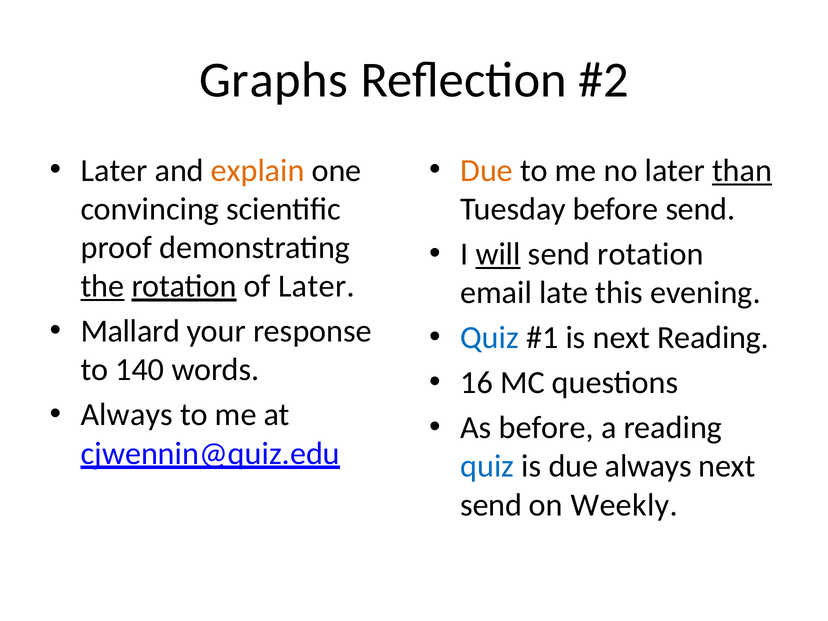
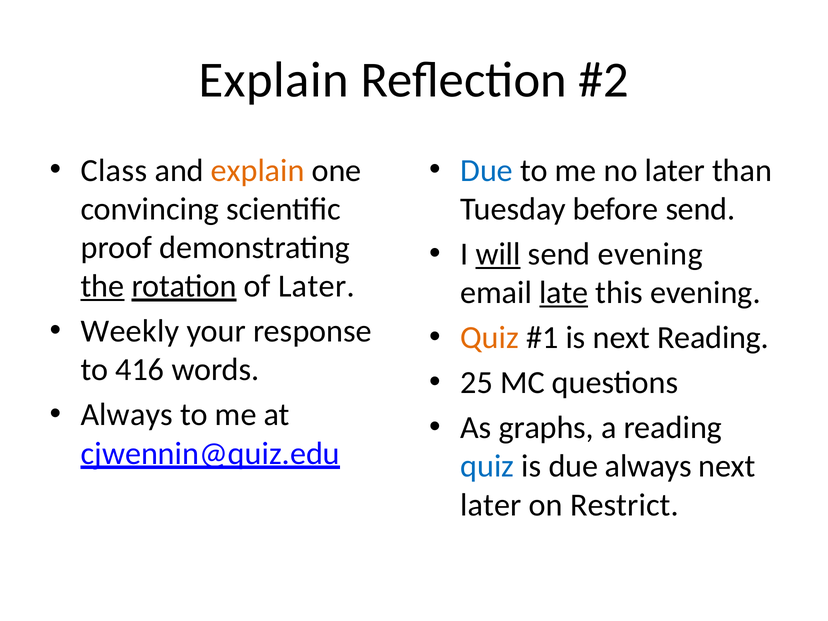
Graphs at (274, 80): Graphs -> Explain
Later at (114, 171): Later -> Class
Due at (487, 171) colour: orange -> blue
than underline: present -> none
send rotation: rotation -> evening
late underline: none -> present
Mallard: Mallard -> Weekly
Quiz at (490, 338) colour: blue -> orange
140: 140 -> 416
16: 16 -> 25
As before: before -> graphs
send at (491, 505): send -> later
Weekly: Weekly -> Restrict
